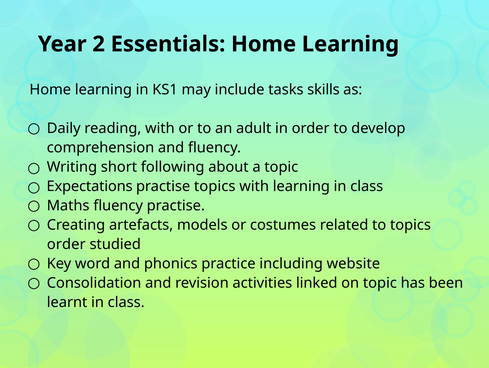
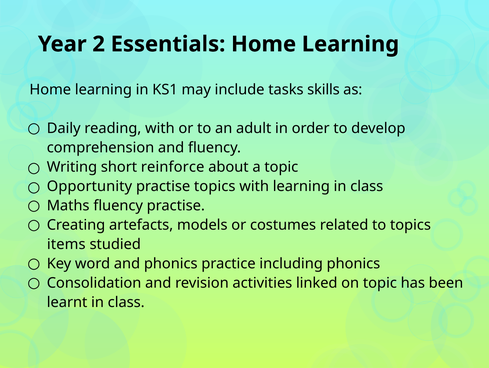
following: following -> reinforce
Expectations: Expectations -> Opportunity
order at (66, 244): order -> items
including website: website -> phonics
